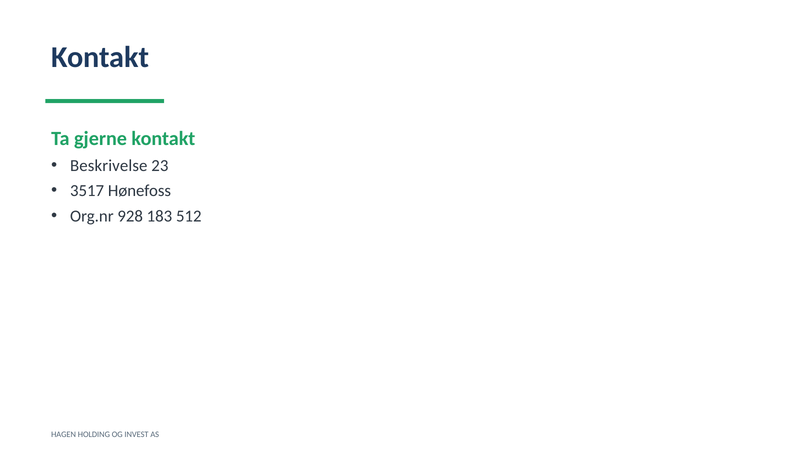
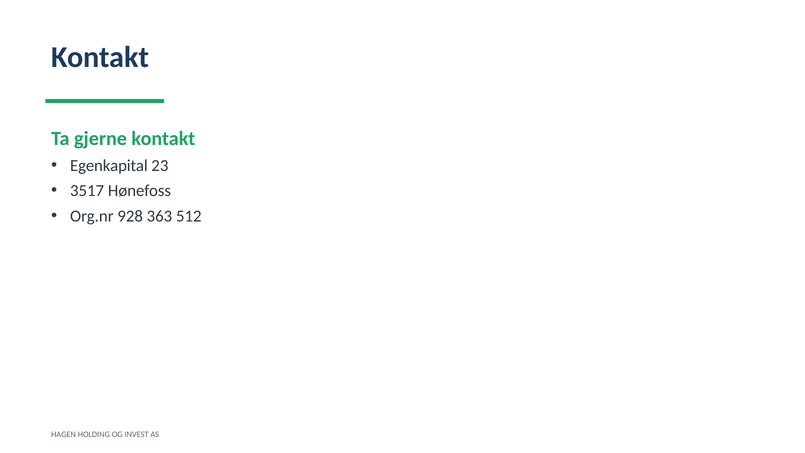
Beskrivelse: Beskrivelse -> Egenkapital
183: 183 -> 363
